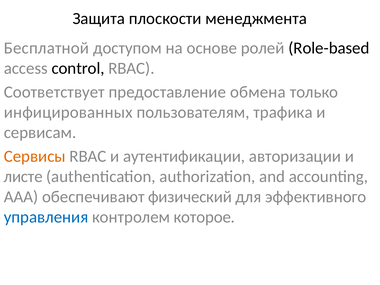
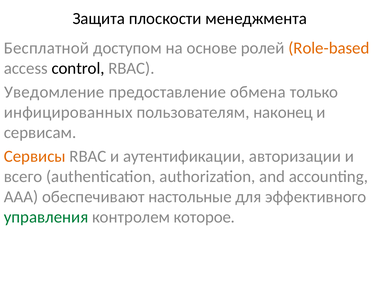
Role-based colour: black -> orange
Соответствует: Соответствует -> Уведомление
трафика: трафика -> наконец
листе: листе -> всего
физический: физический -> настольные
управления colour: blue -> green
